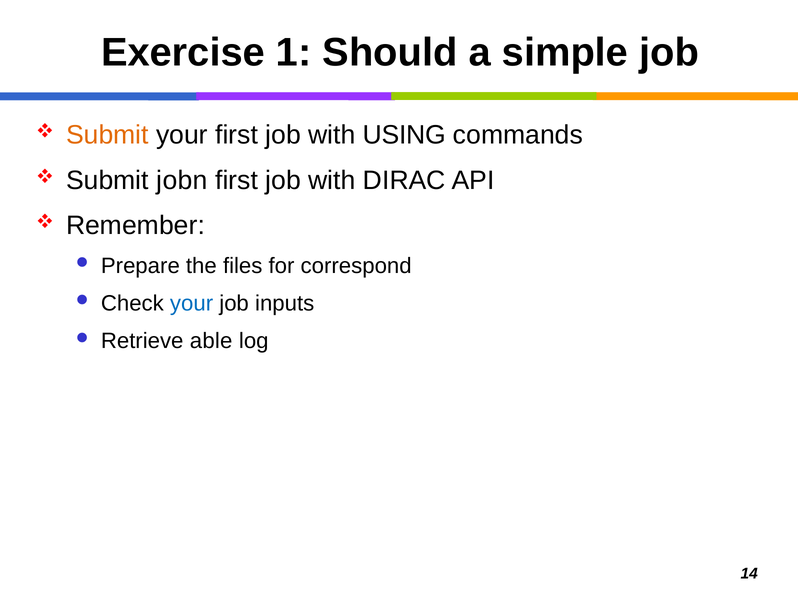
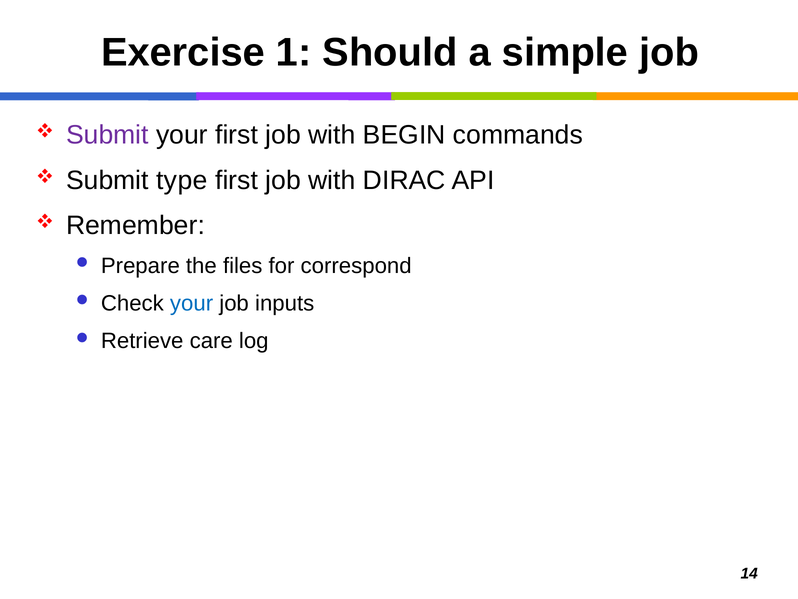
Submit at (107, 135) colour: orange -> purple
USING: USING -> BEGIN
jobn: jobn -> type
able: able -> care
